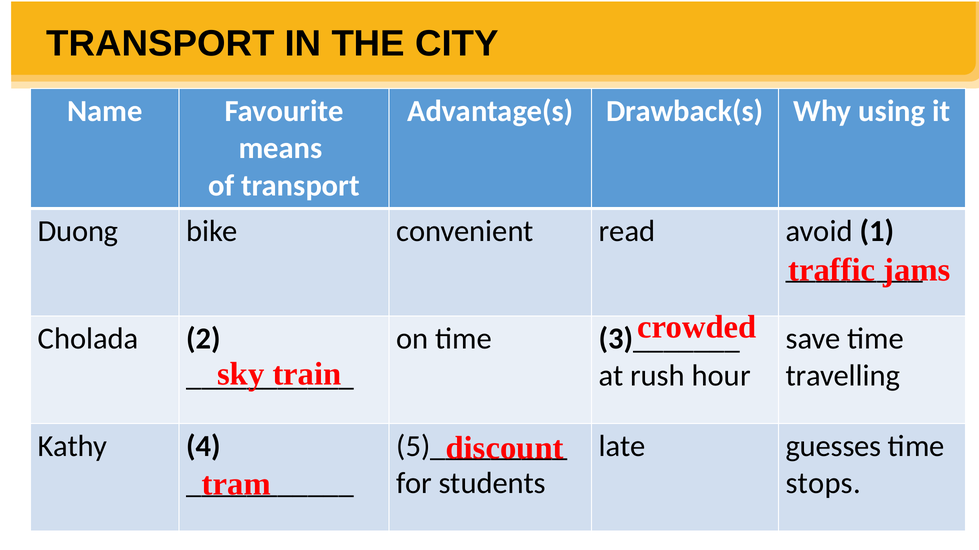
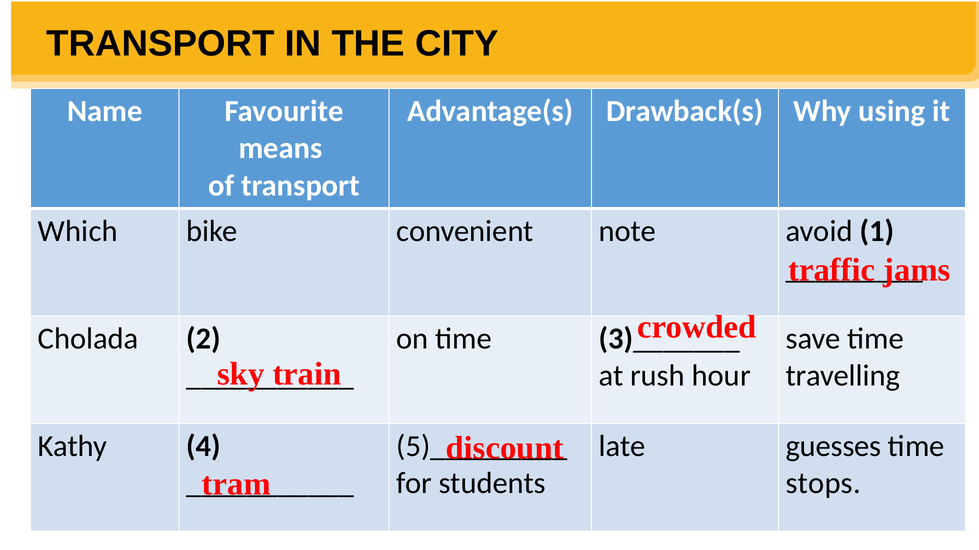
Duong: Duong -> Which
read: read -> note
